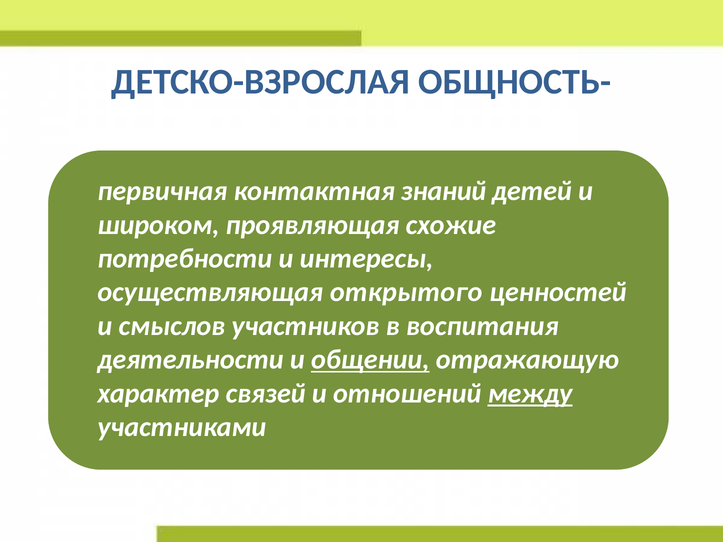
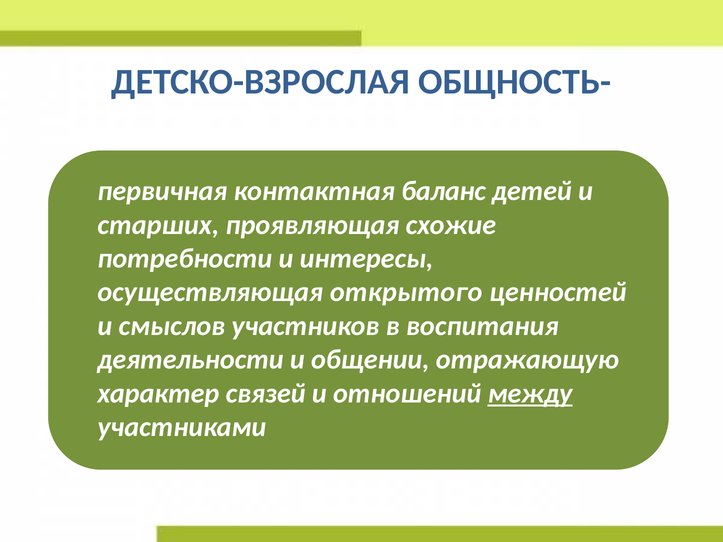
знаний: знаний -> баланс
широком: широком -> старших
общении underline: present -> none
